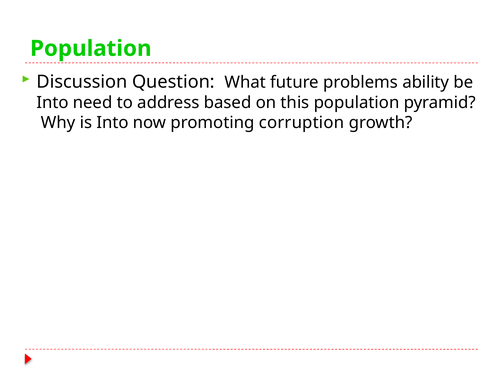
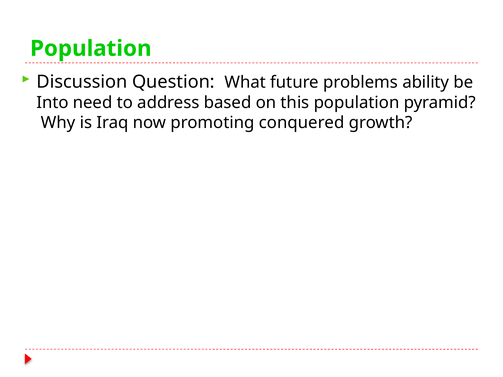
is Into: Into -> Iraq
corruption: corruption -> conquered
